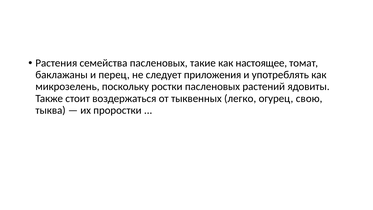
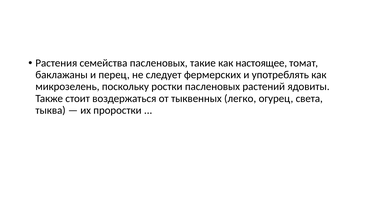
приложения: приложения -> фермерских
свою: свою -> света
